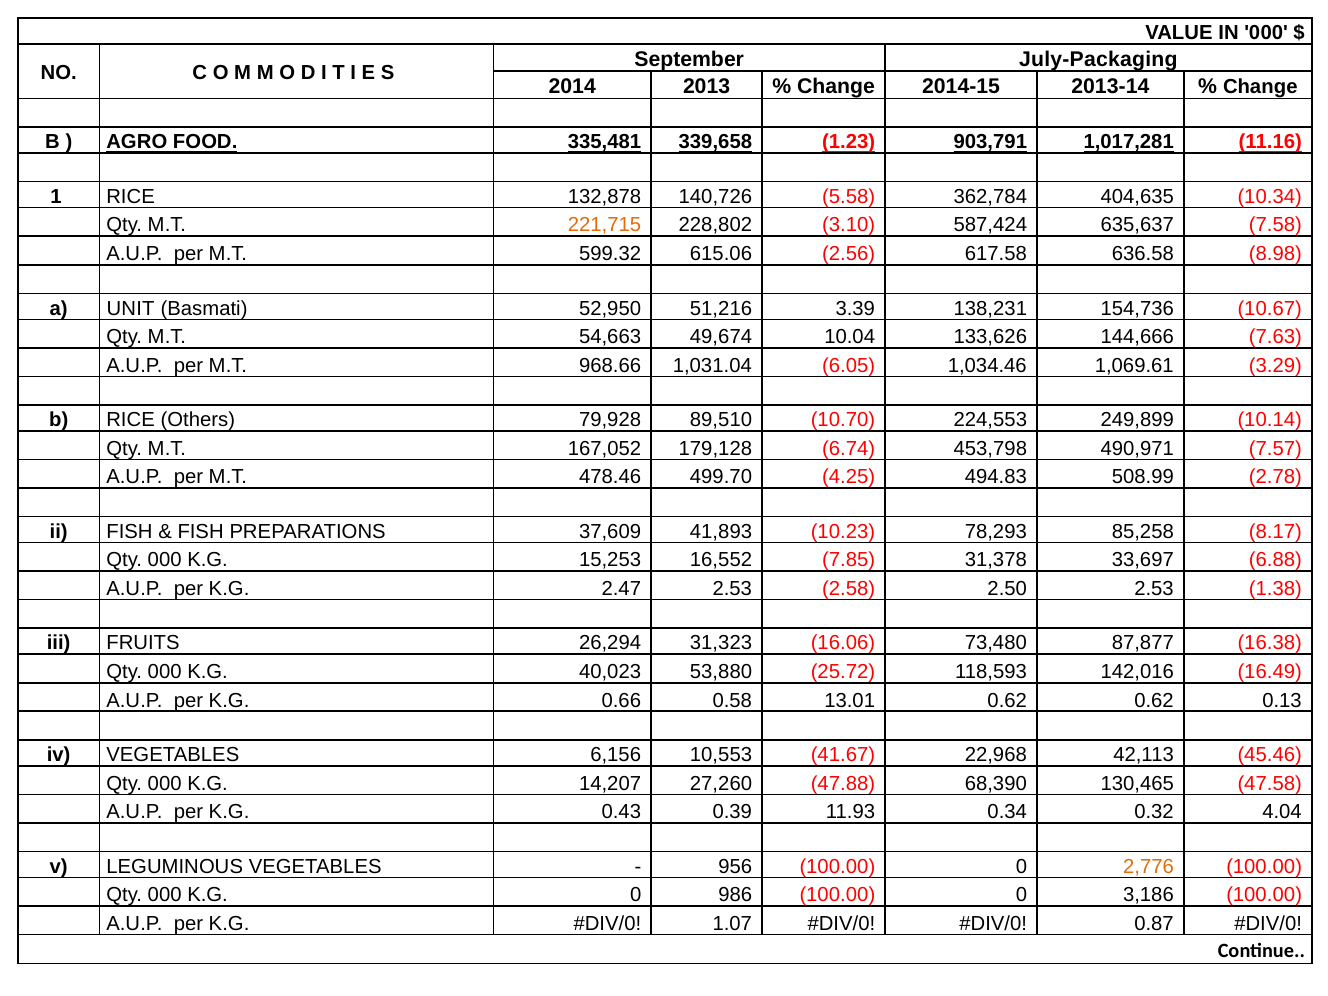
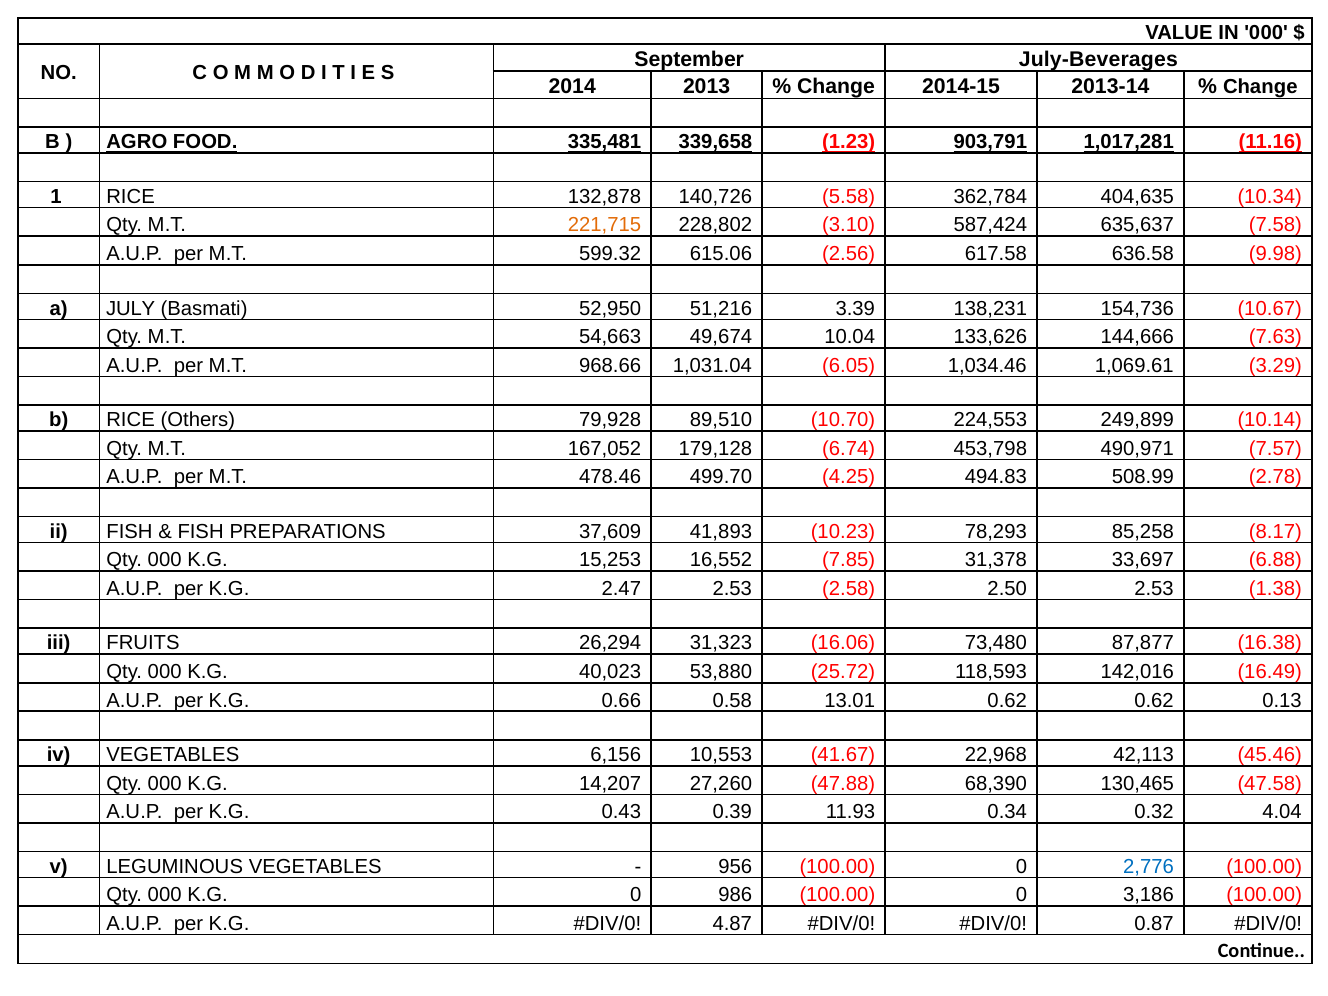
July-Packaging: July-Packaging -> July-Beverages
8.98: 8.98 -> 9.98
UNIT: UNIT -> JULY
2,776 colour: orange -> blue
1.07: 1.07 -> 4.87
